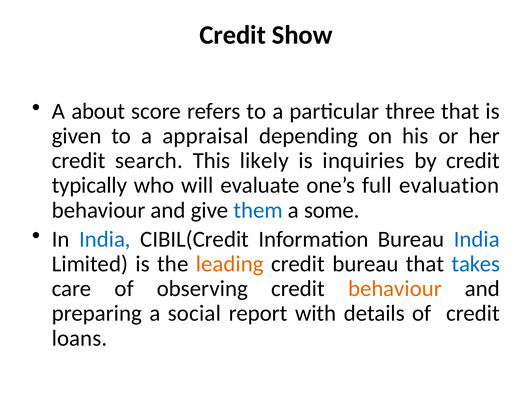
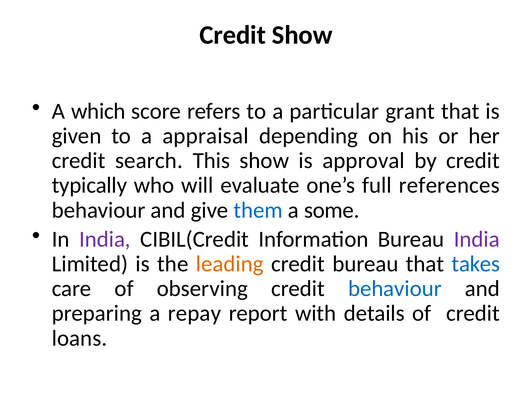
about: about -> which
three: three -> grant
This likely: likely -> show
inquiries: inquiries -> approval
evaluation: evaluation -> references
India at (105, 239) colour: blue -> purple
India at (477, 239) colour: blue -> purple
behaviour at (395, 289) colour: orange -> blue
social: social -> repay
